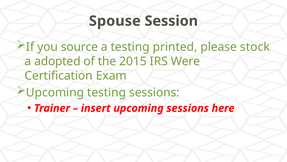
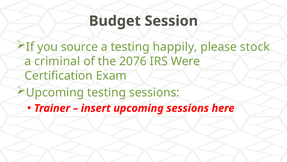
Spouse: Spouse -> Budget
printed: printed -> happily
adopted: adopted -> criminal
2015: 2015 -> 2076
